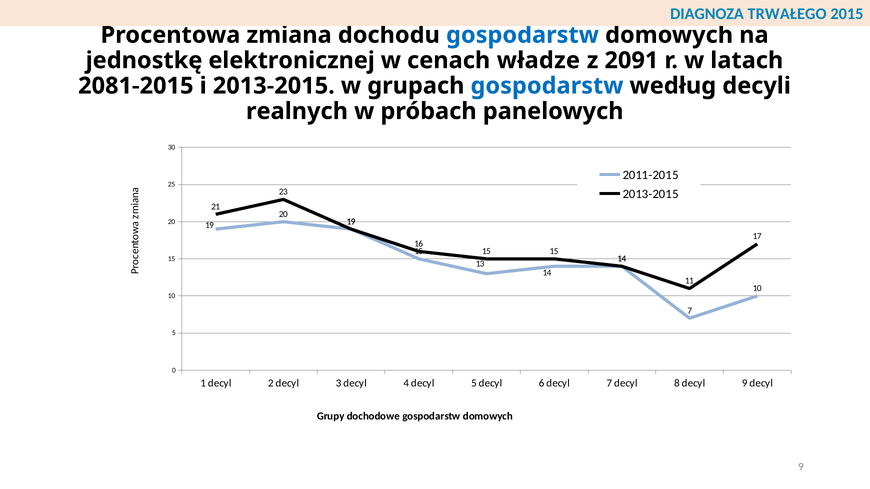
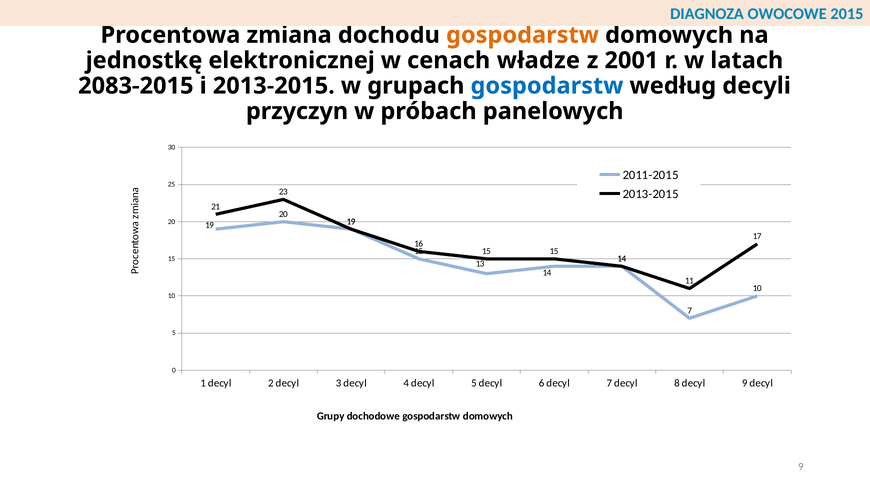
TRWAŁEGO: TRWAŁEGO -> OWOCOWE
gospodarstw at (522, 35) colour: blue -> orange
2091: 2091 -> 2001
2081-2015: 2081-2015 -> 2083-2015
realnych: realnych -> przyczyn
